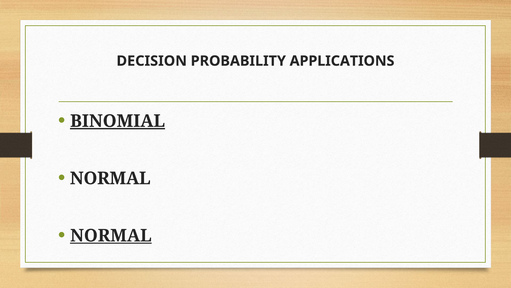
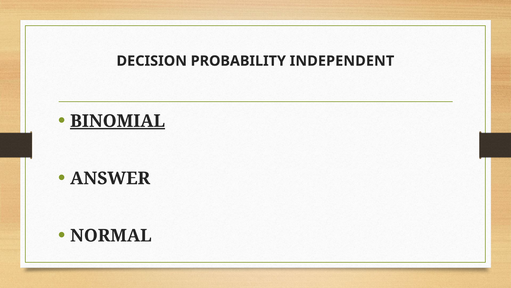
APPLICATIONS: APPLICATIONS -> INDEPENDENT
NORMAL at (110, 178): NORMAL -> ANSWER
NORMAL at (111, 235) underline: present -> none
